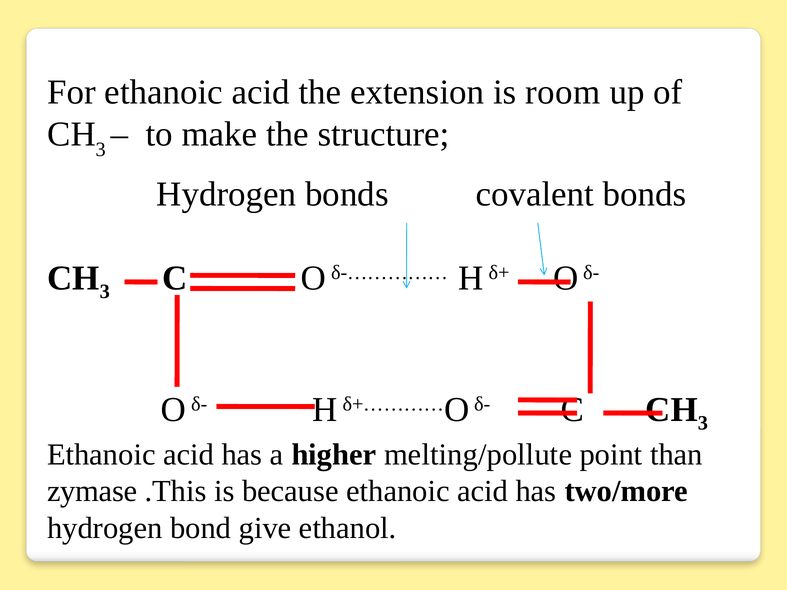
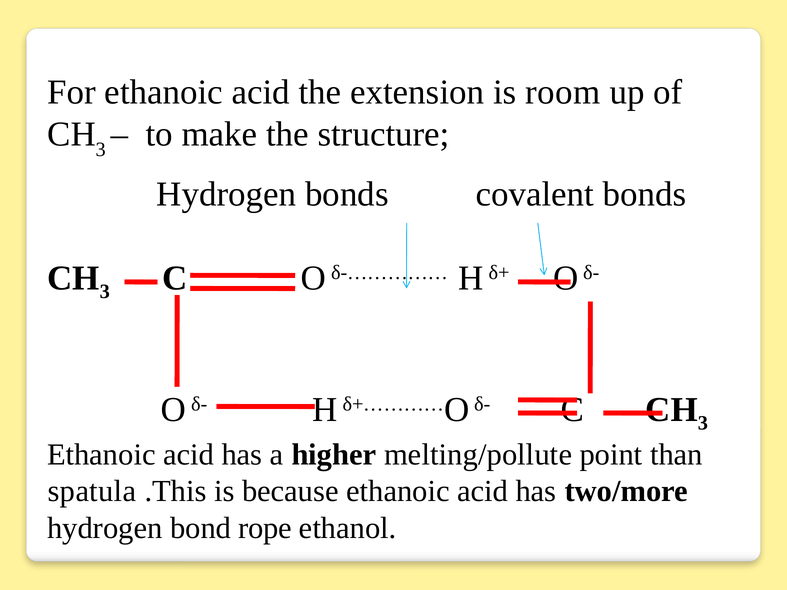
zymase: zymase -> spatula
give: give -> rope
